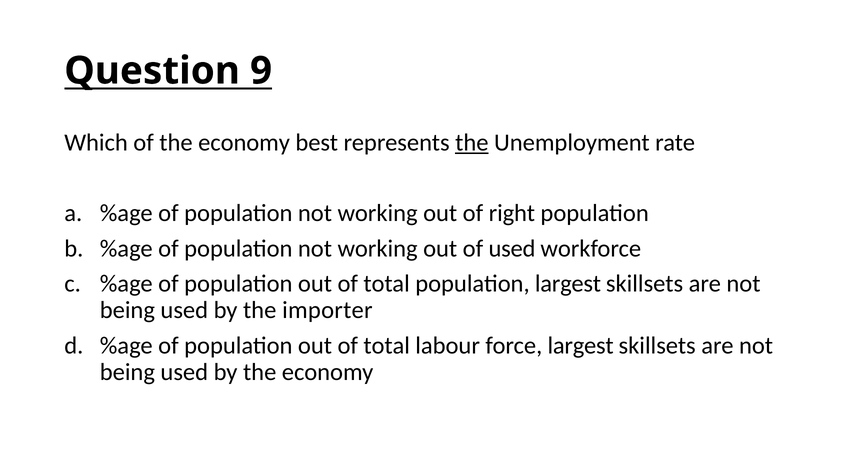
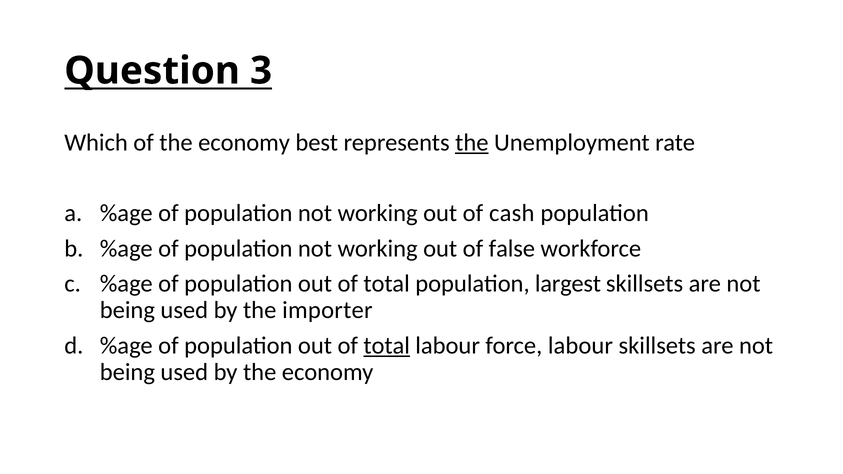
9: 9 -> 3
right: right -> cash
of used: used -> false
total at (387, 346) underline: none -> present
force largest: largest -> labour
